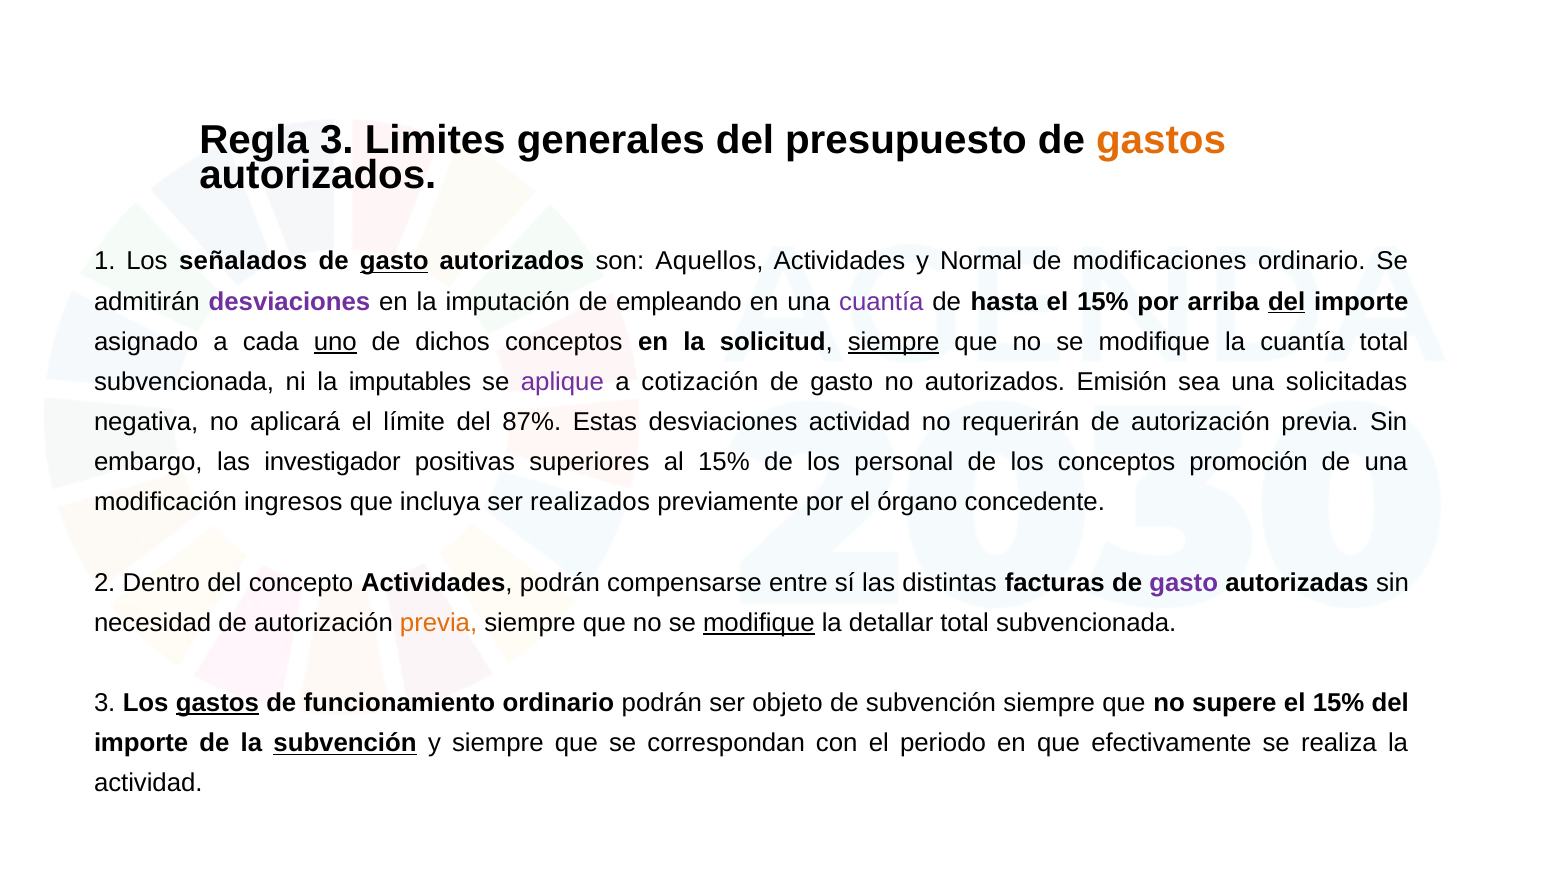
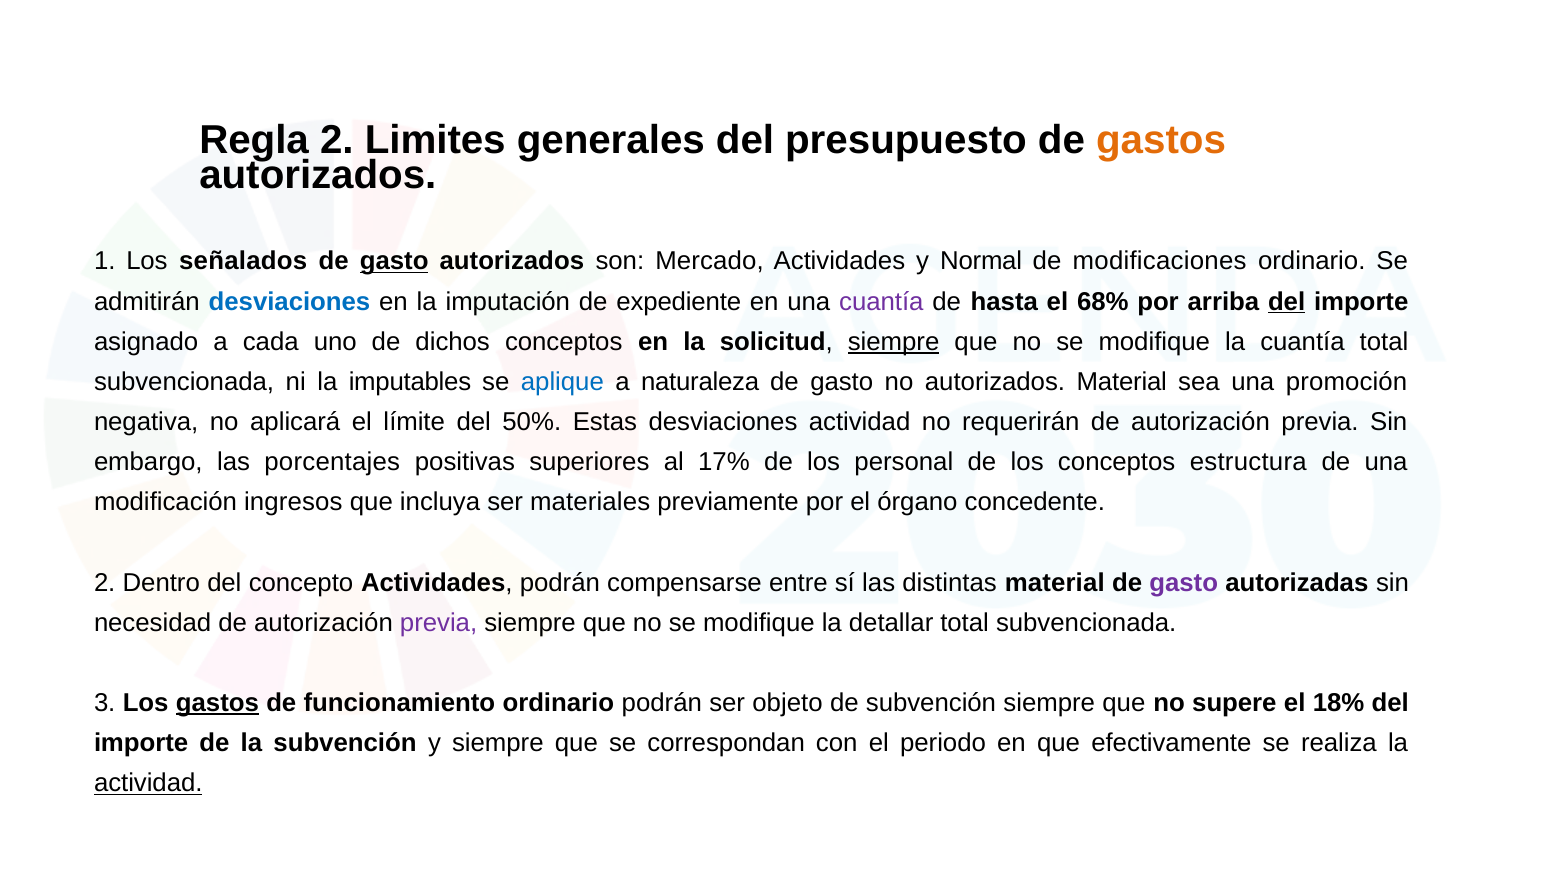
Regla 3: 3 -> 2
Aquellos: Aquellos -> Mercado
desviaciones at (290, 302) colour: purple -> blue
empleando: empleando -> expediente
hasta el 15%: 15% -> 68%
uno underline: present -> none
aplique colour: purple -> blue
cotización: cotización -> naturaleza
autorizados Emisión: Emisión -> Material
solicitadas: solicitadas -> promoción
87%: 87% -> 50%
investigador: investigador -> porcentajes
al 15%: 15% -> 17%
promoción: promoción -> estructura
realizados: realizados -> materiales
distintas facturas: facturas -> material
previa at (439, 623) colour: orange -> purple
modifique at (759, 623) underline: present -> none
supere el 15%: 15% -> 18%
subvención at (345, 743) underline: present -> none
actividad at (148, 784) underline: none -> present
